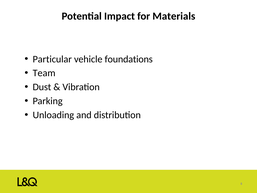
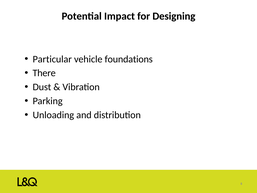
Materials: Materials -> Designing
Team: Team -> There
